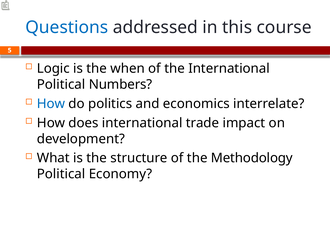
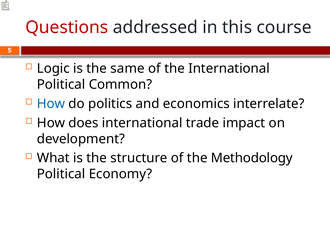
Questions colour: blue -> red
when: when -> same
Numbers: Numbers -> Common
